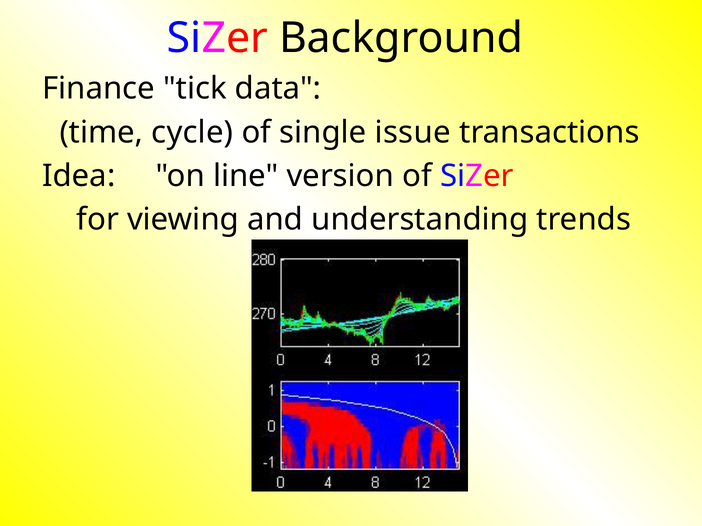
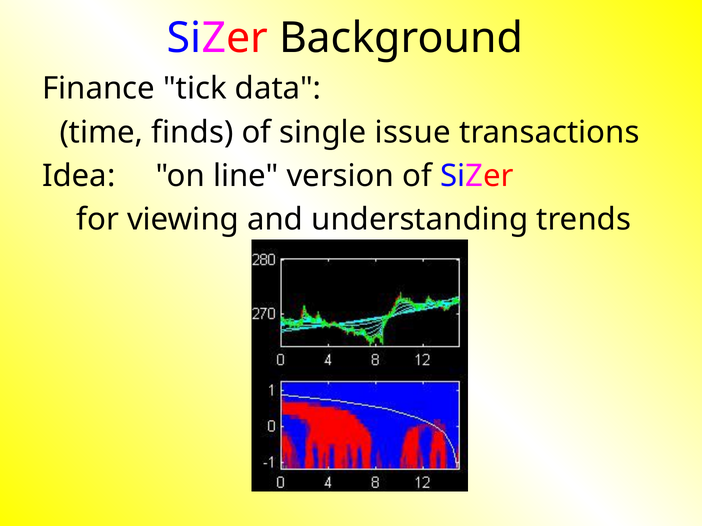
cycle: cycle -> finds
